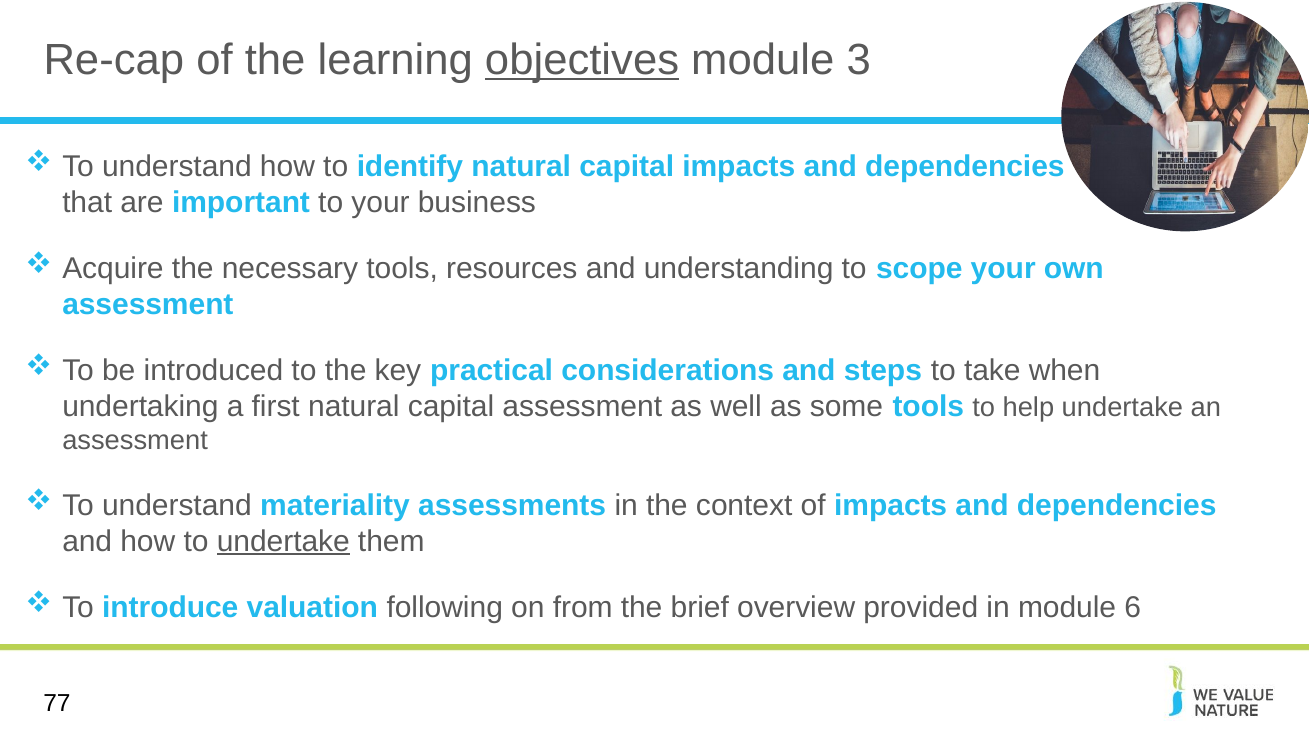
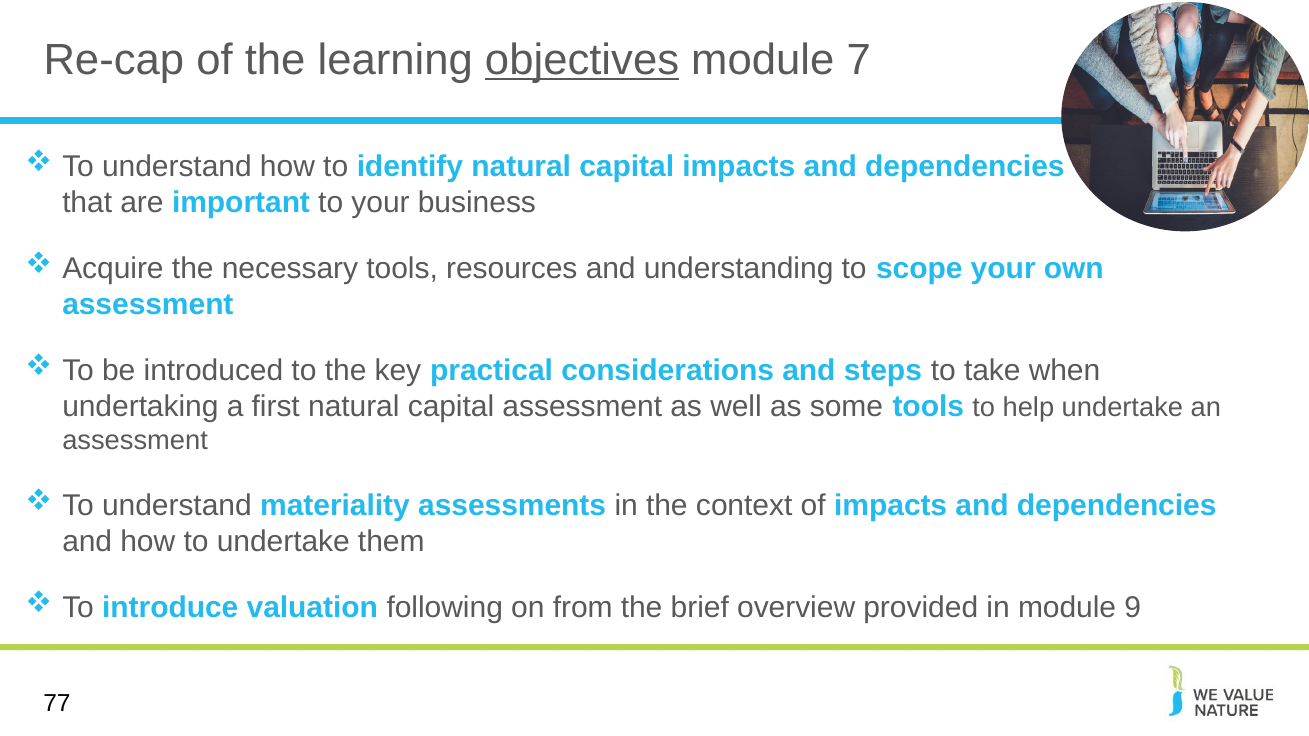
3: 3 -> 7
undertake at (283, 542) underline: present -> none
6: 6 -> 9
